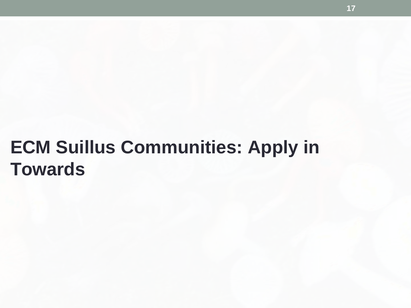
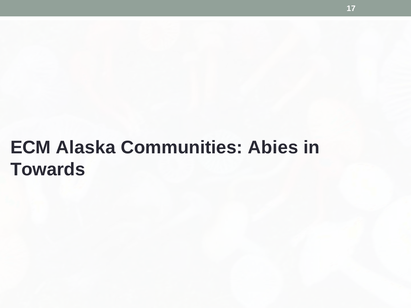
Suillus: Suillus -> Alaska
Apply: Apply -> Abies
